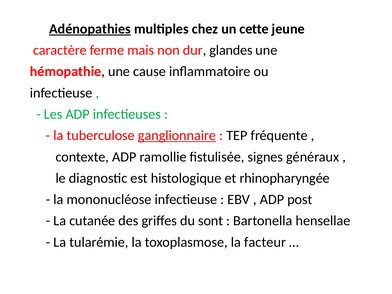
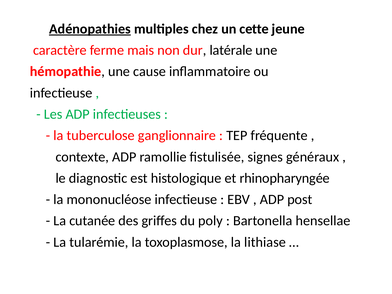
glandes: glandes -> latérale
ganglionnaire underline: present -> none
sont: sont -> poly
facteur: facteur -> lithiase
